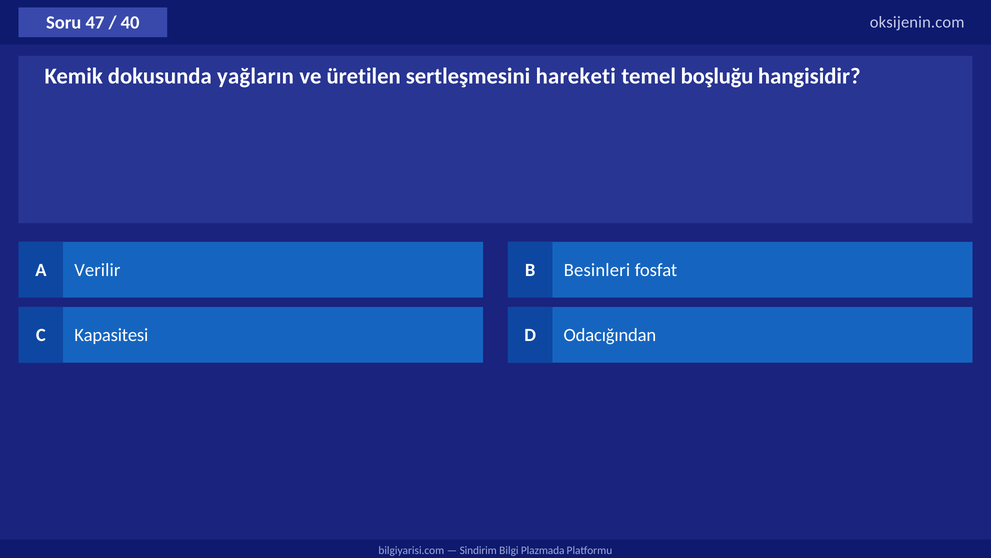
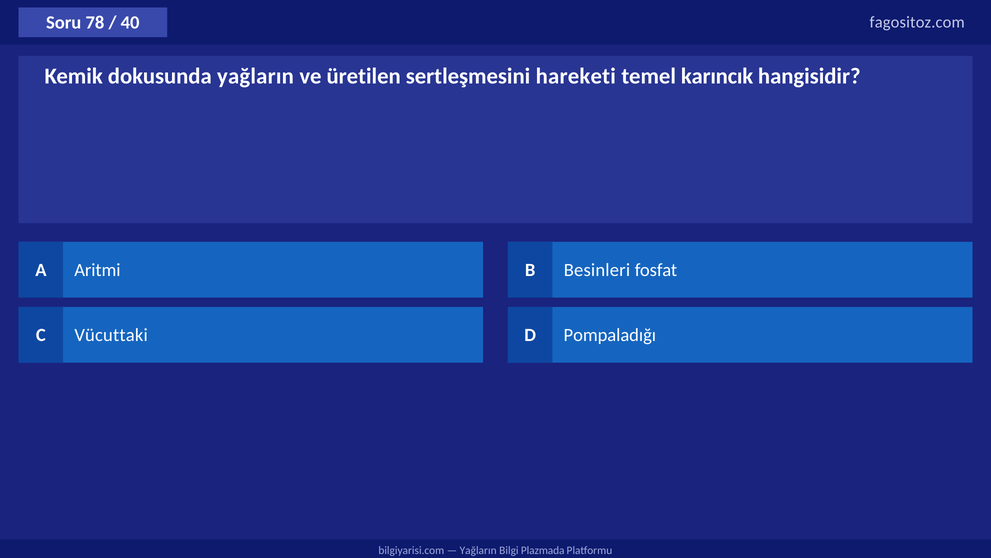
47: 47 -> 78
oksijenin.com: oksijenin.com -> fagositoz.com
boşluğu: boşluğu -> karıncık
Verilir: Verilir -> Aritmi
Kapasitesi: Kapasitesi -> Vücuttaki
Odacığından: Odacığından -> Pompaladığı
Sindirim at (478, 550): Sindirim -> Yağların
